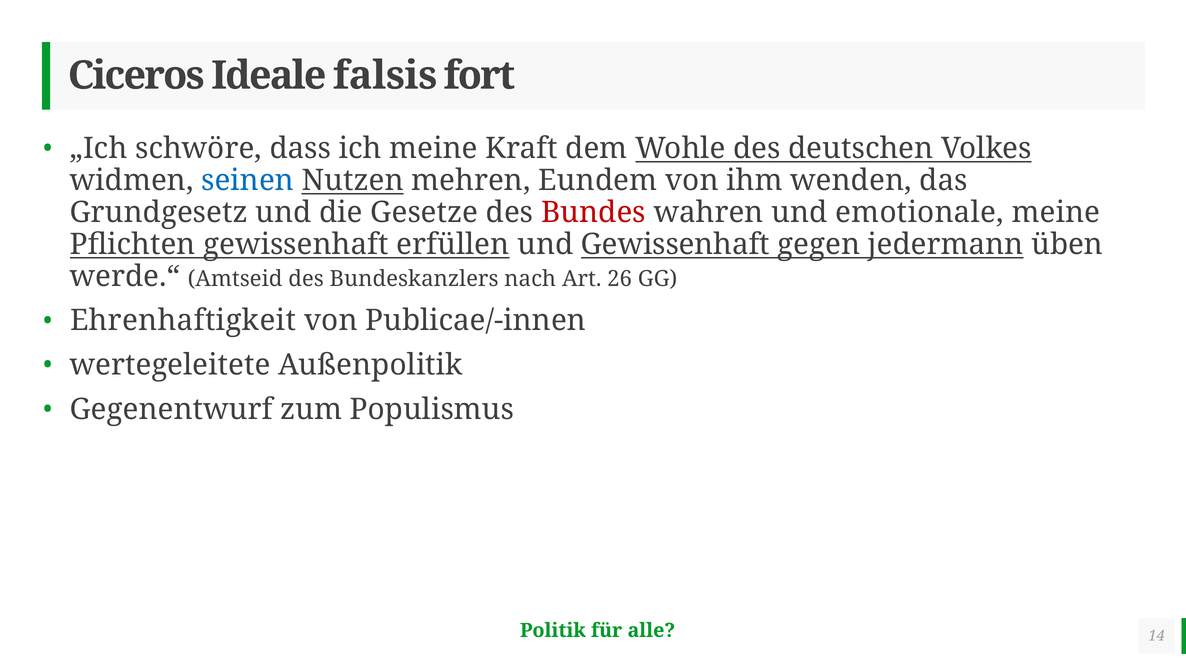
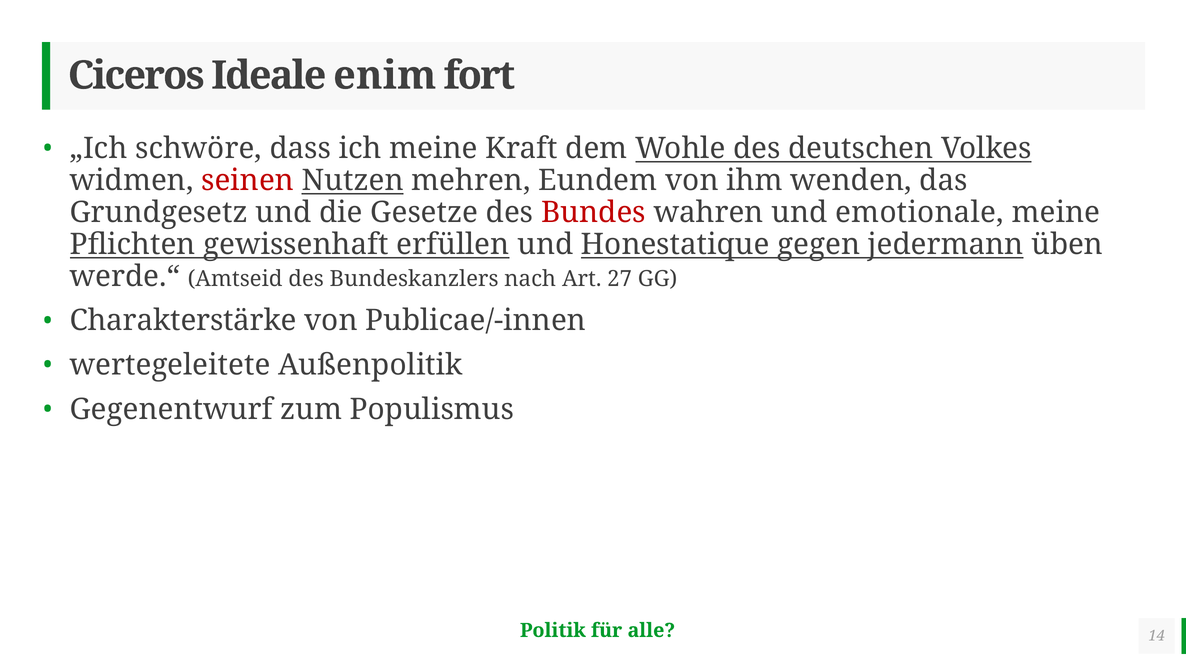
falsis: falsis -> enim
seinen colour: blue -> red
und Gewissenhaft: Gewissenhaft -> Honestatique
26: 26 -> 27
Ehrenhaftigkeit: Ehrenhaftigkeit -> Charakterstärke
